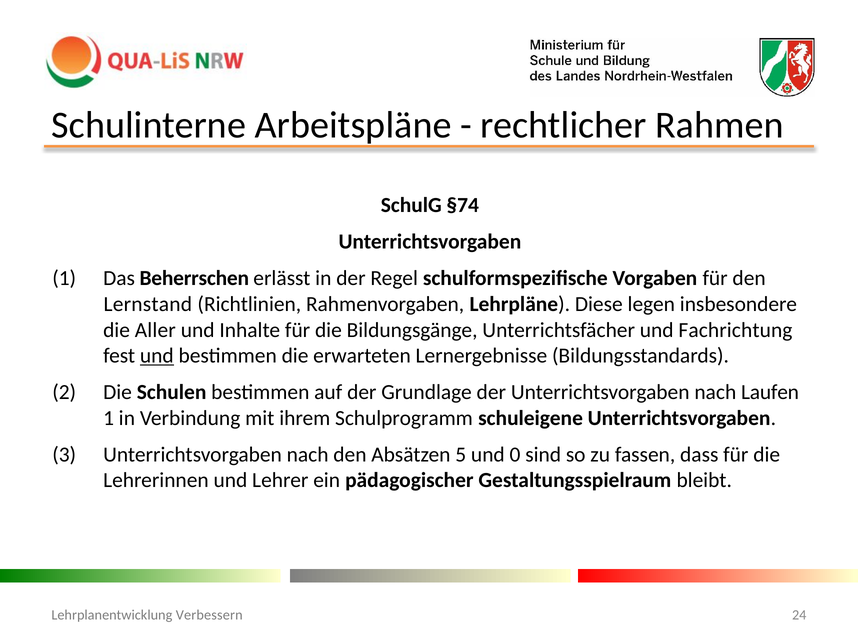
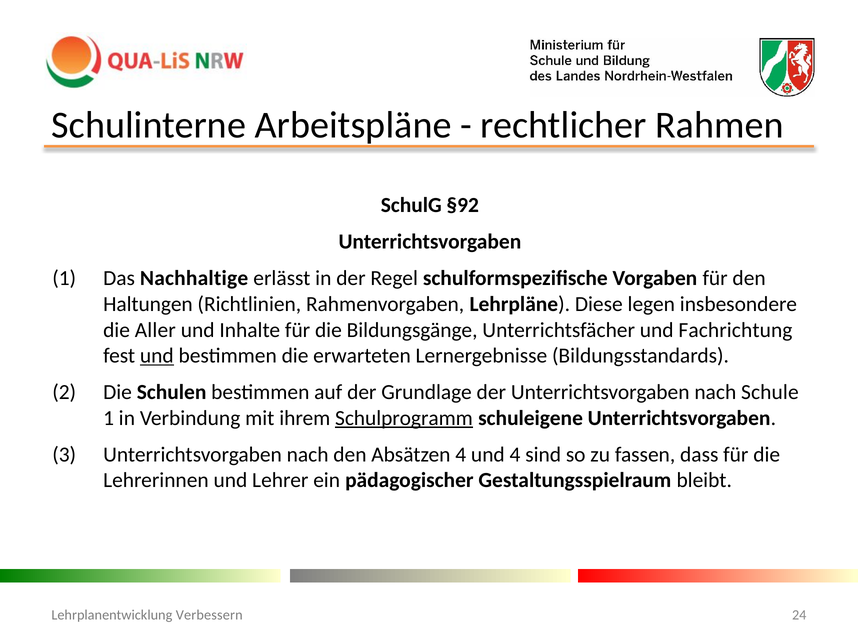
§74: §74 -> §92
Beherrschen: Beherrschen -> Nachhaltige
Lernstand: Lernstand -> Haltungen
Laufen: Laufen -> Schule
Schulprogramm underline: none -> present
Absätzen 5: 5 -> 4
und 0: 0 -> 4
